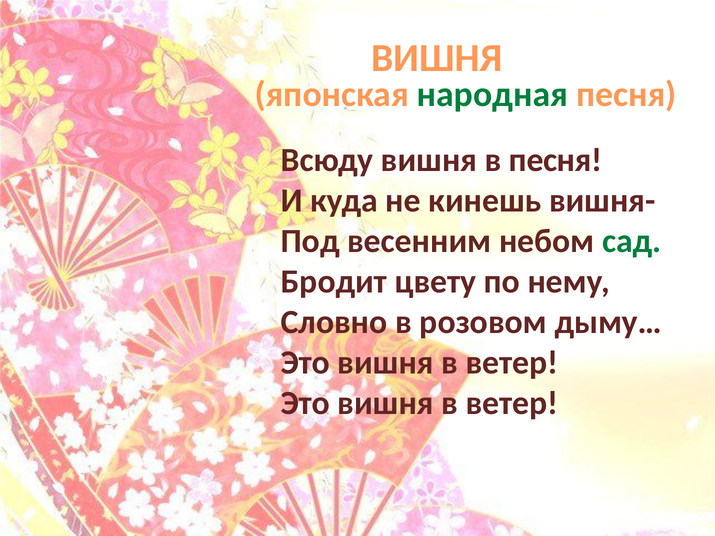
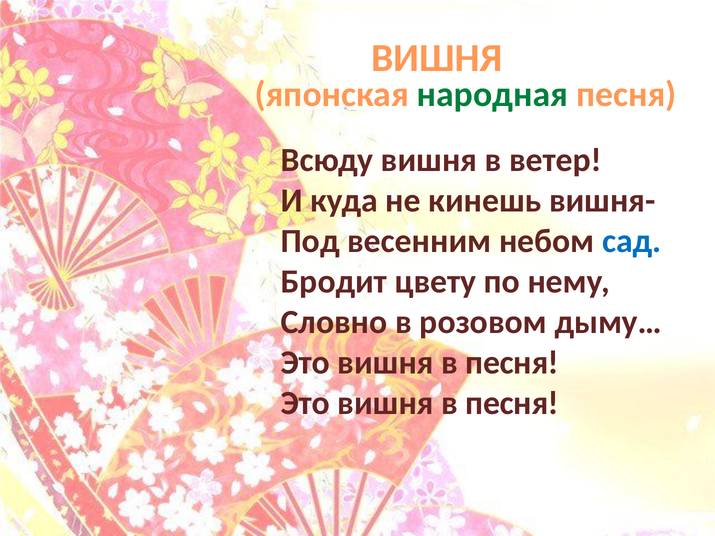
в песня: песня -> ветер
сад colour: green -> blue
ветер at (512, 363): ветер -> песня
ветер at (512, 403): ветер -> песня
